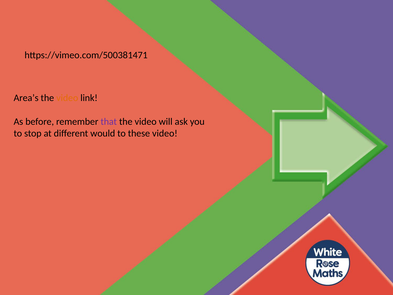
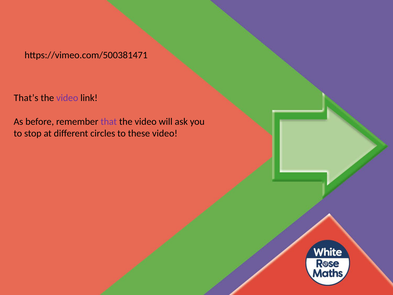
Area’s: Area’s -> That’s
video at (67, 98) colour: orange -> purple
would: would -> circles
